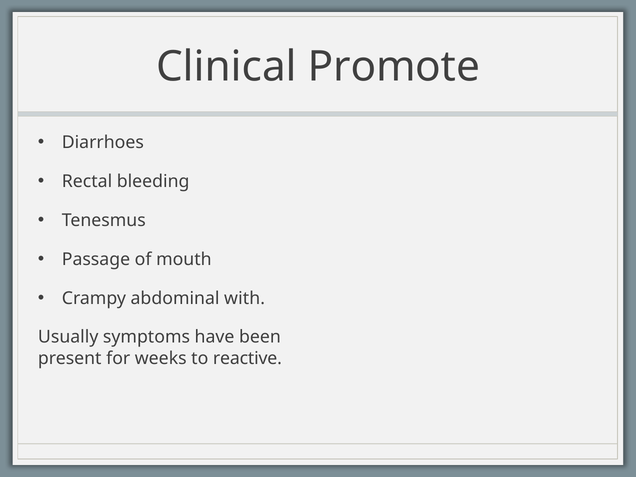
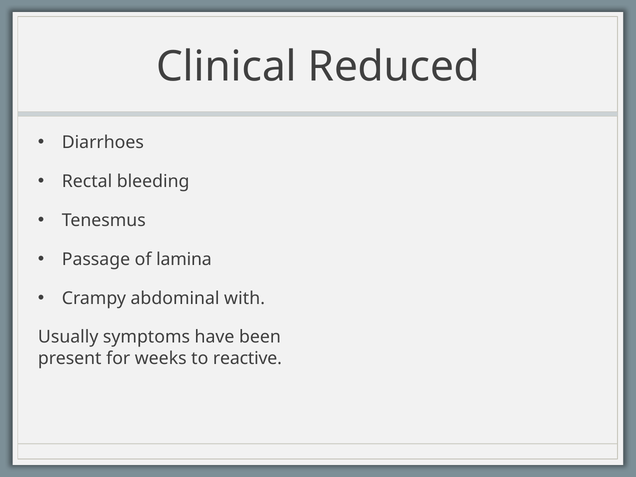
Promote: Promote -> Reduced
mouth: mouth -> lamina
